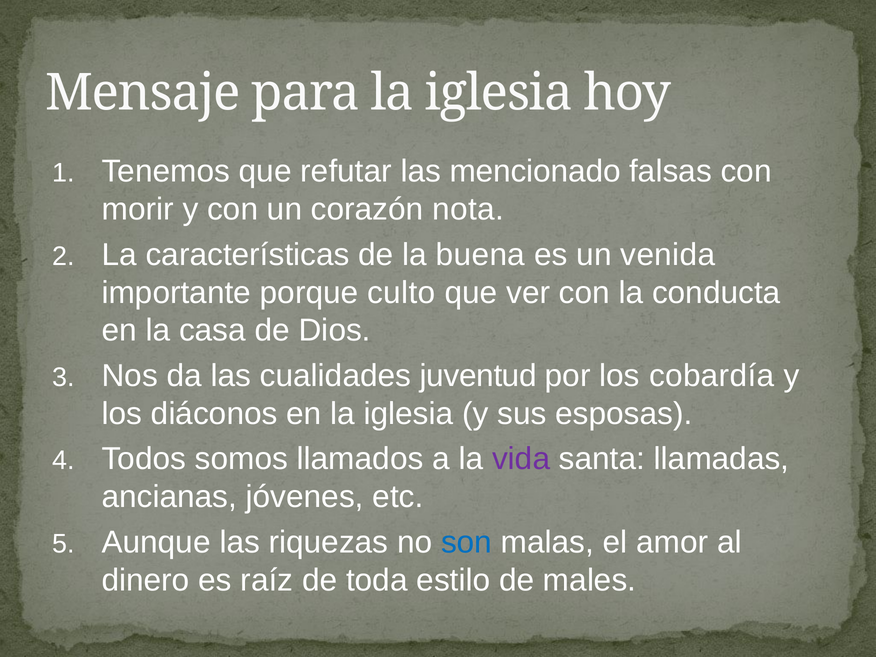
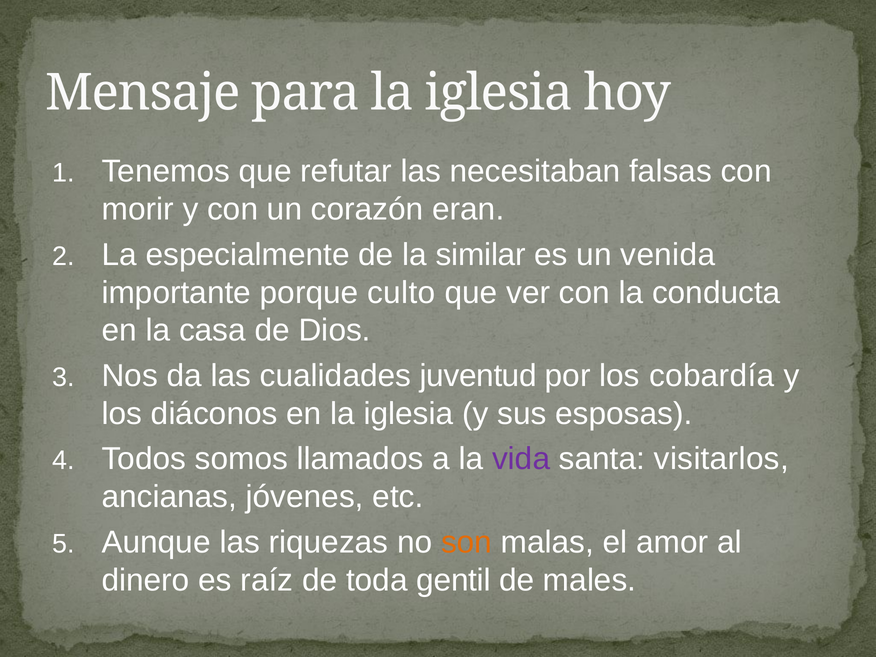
mencionado: mencionado -> necesitaban
nota: nota -> eran
características: características -> especialmente
buena: buena -> similar
llamadas: llamadas -> visitarlos
son colour: blue -> orange
estilo: estilo -> gentil
